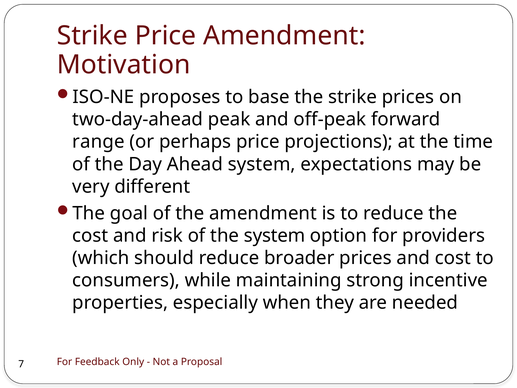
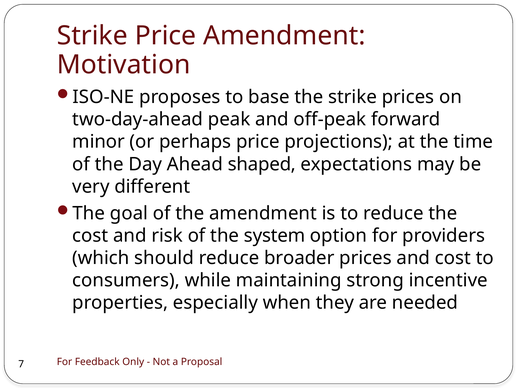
range: range -> minor
Ahead system: system -> shaped
